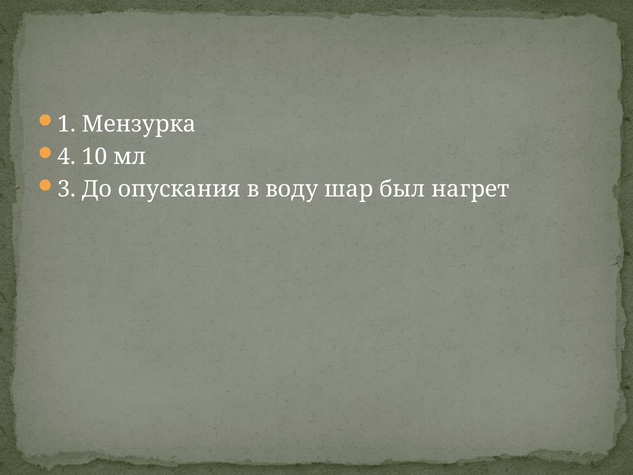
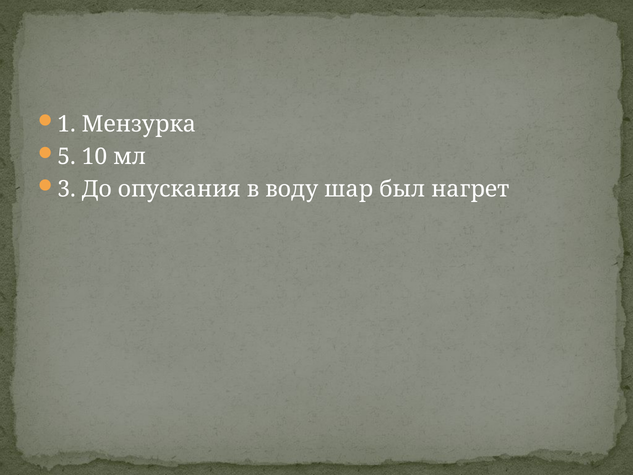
4: 4 -> 5
